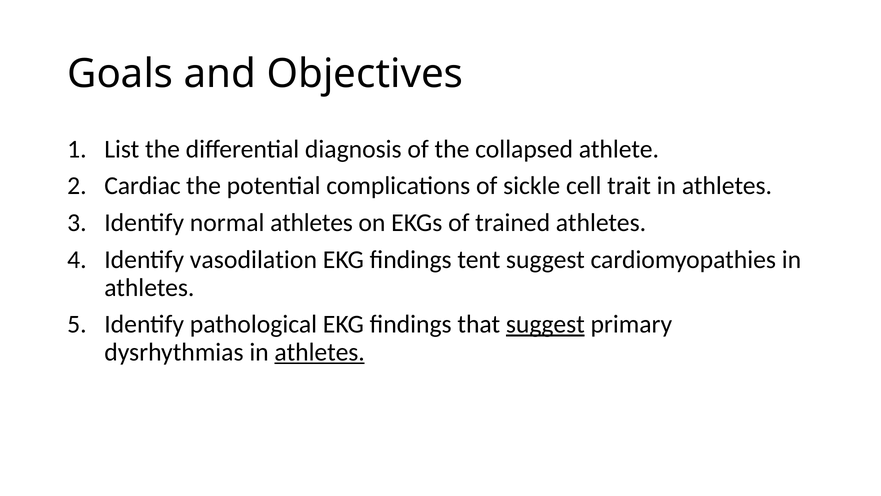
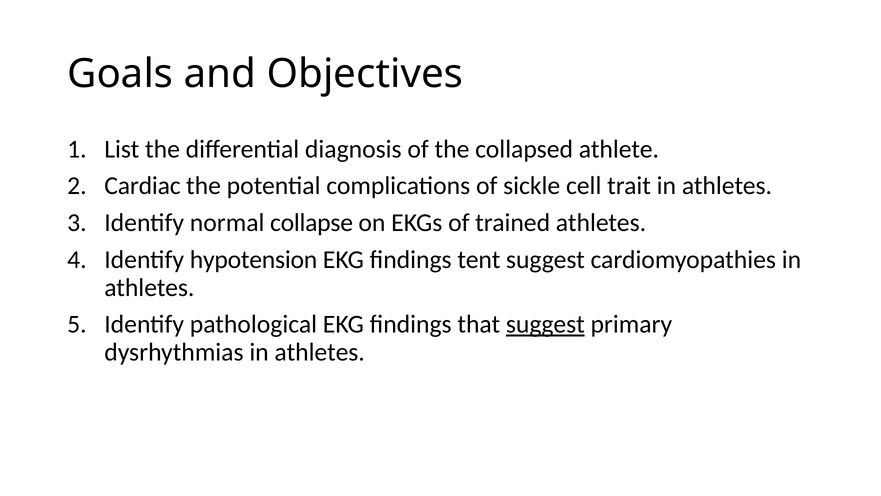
normal athletes: athletes -> collapse
vasodilation: vasodilation -> hypotension
athletes at (320, 352) underline: present -> none
